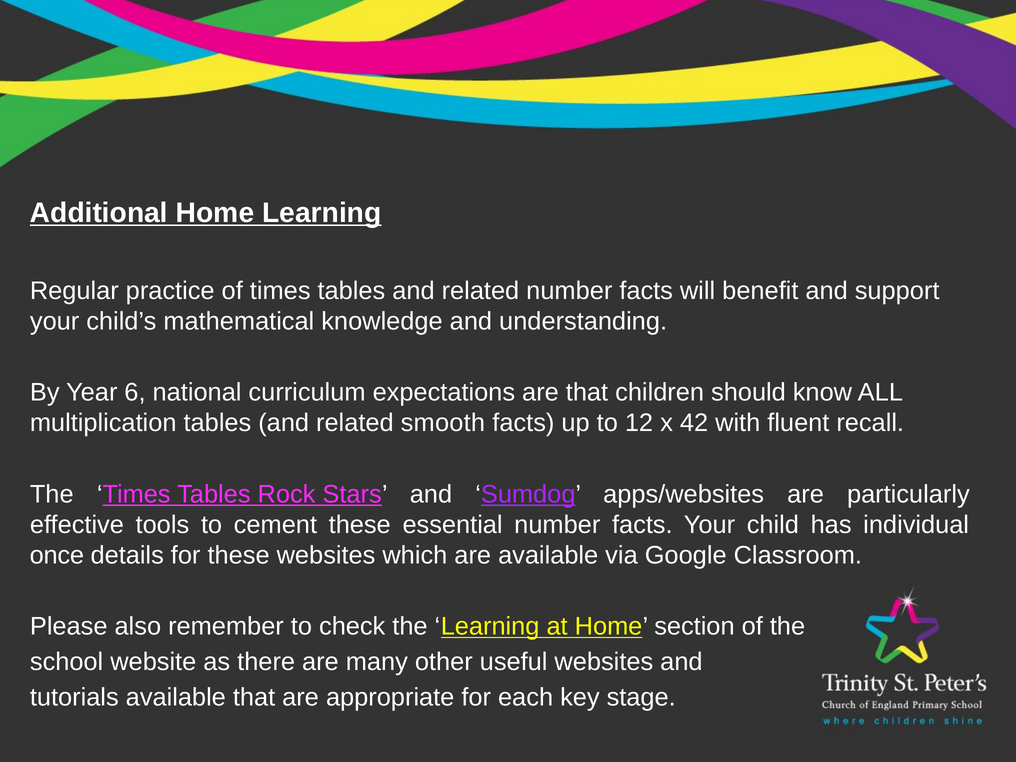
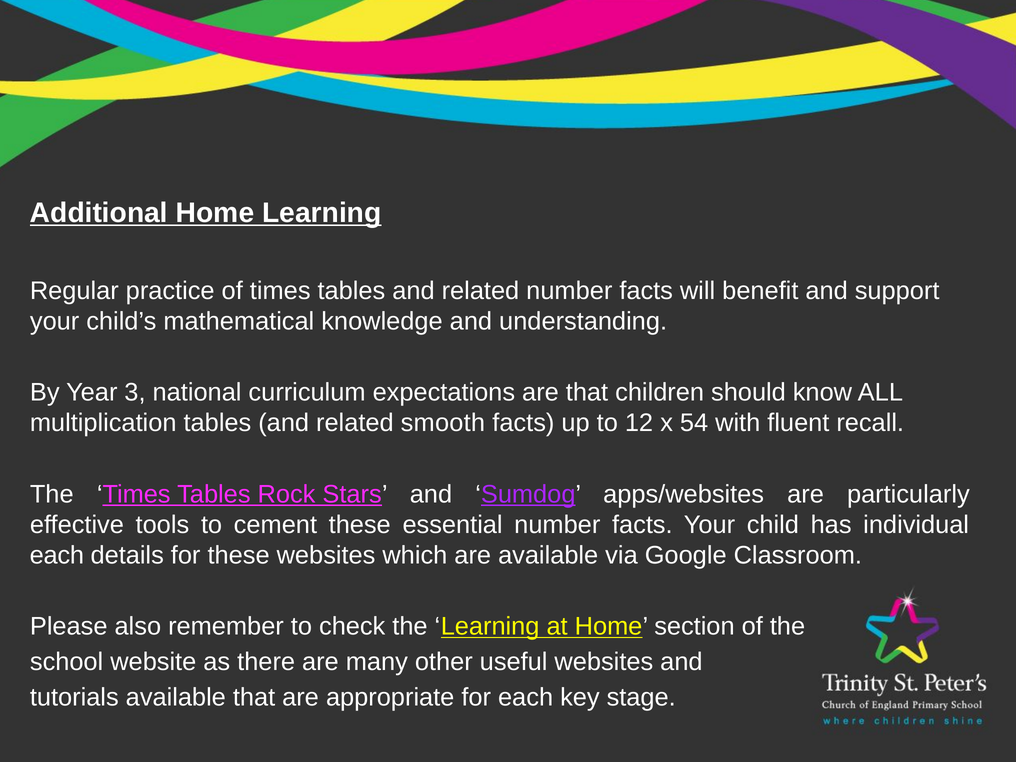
6: 6 -> 3
42: 42 -> 54
once at (57, 555): once -> each
